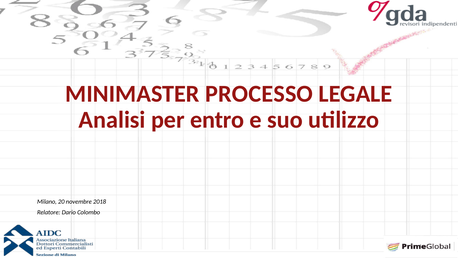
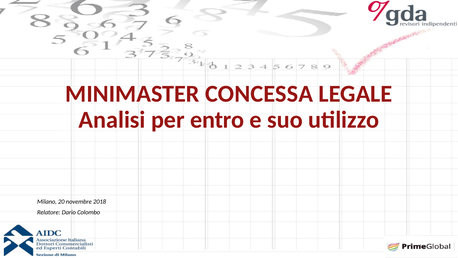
PROCESSO: PROCESSO -> CONCESSA
